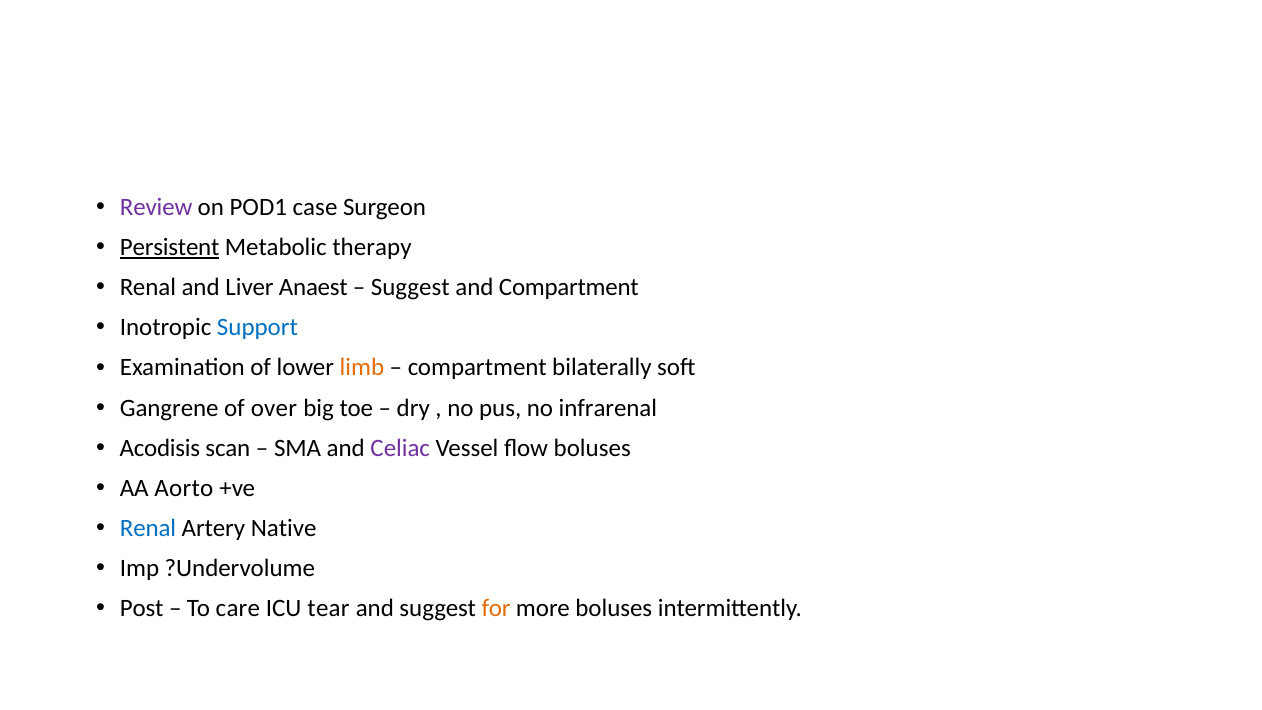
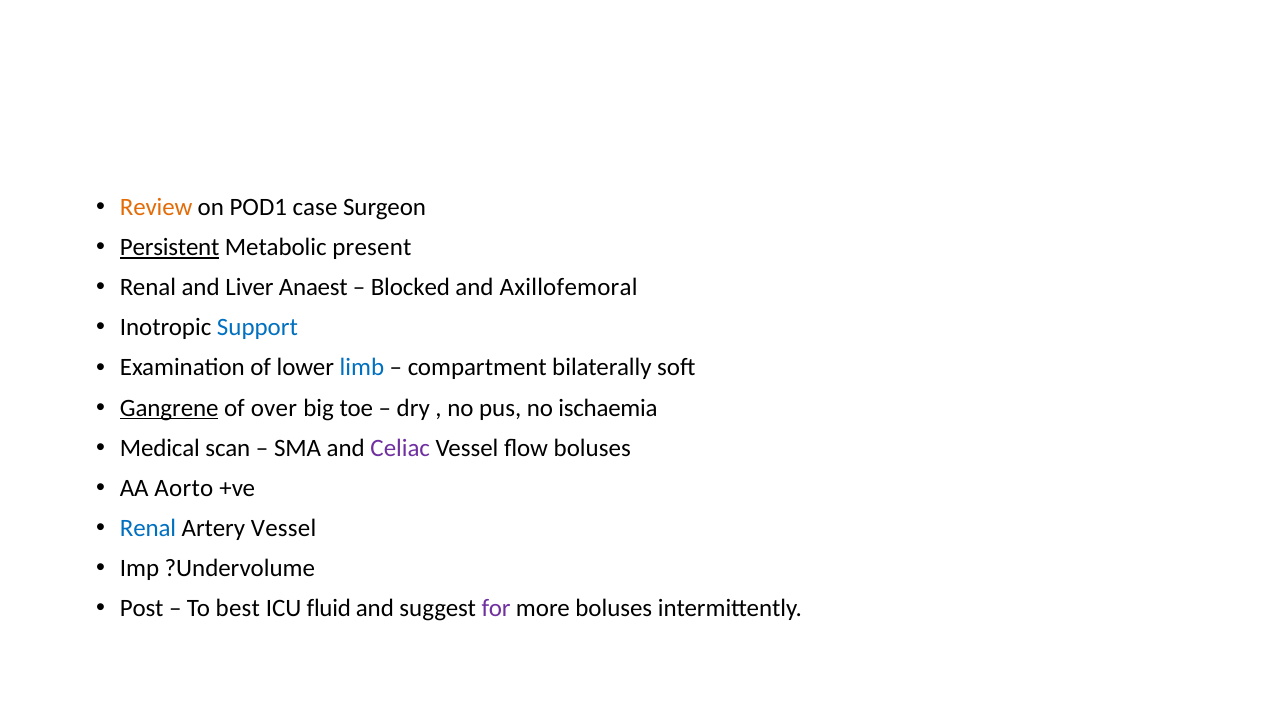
Review colour: purple -> orange
therapy: therapy -> present
Suggest at (410, 287): Suggest -> Blocked
and Compartment: Compartment -> Axillofemoral
limb colour: orange -> blue
Gangrene underline: none -> present
infrarenal: infrarenal -> ischaemia
Acodisis: Acodisis -> Medical
Artery Native: Native -> Vessel
care: care -> best
tear: tear -> fluid
for colour: orange -> purple
